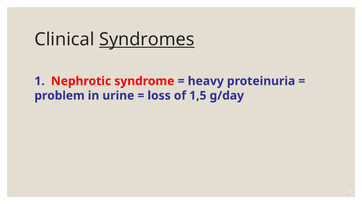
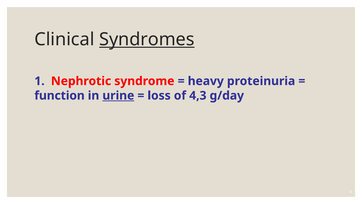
problem: problem -> function
urine underline: none -> present
1,5: 1,5 -> 4,3
